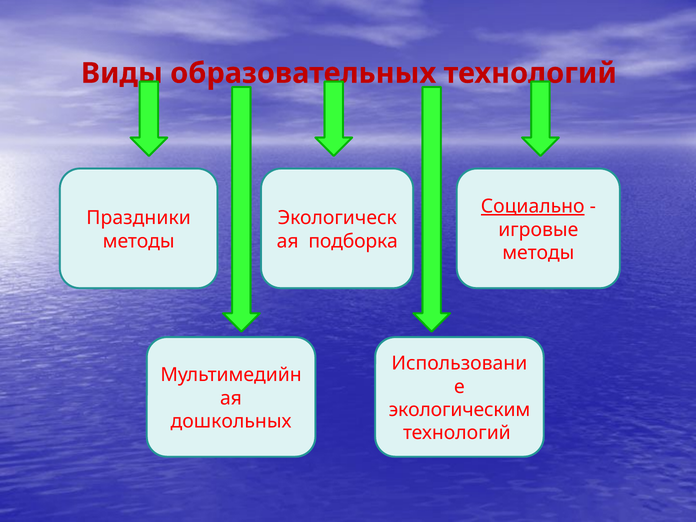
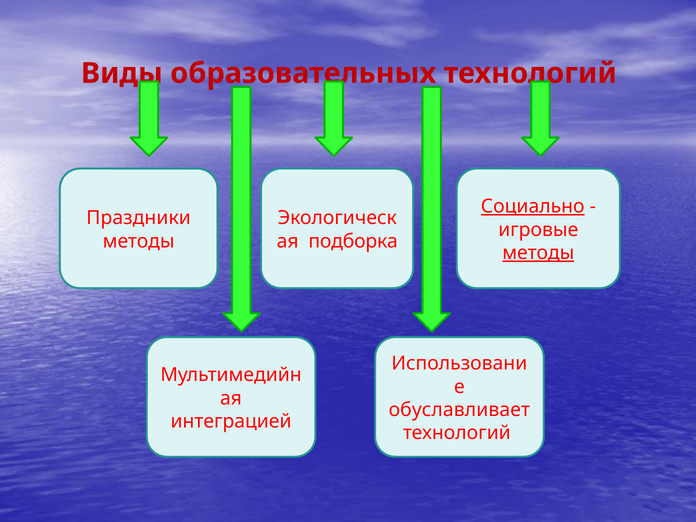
методы at (538, 253) underline: none -> present
экологическим: экологическим -> обуславливает
дошкольных: дошкольных -> интеграцией
